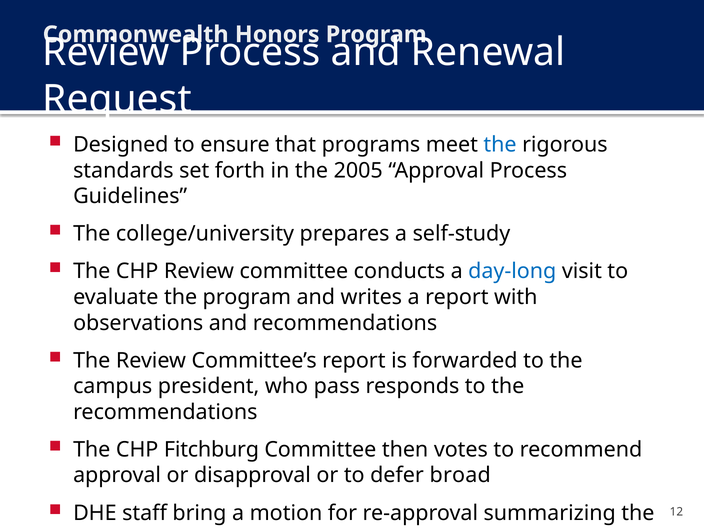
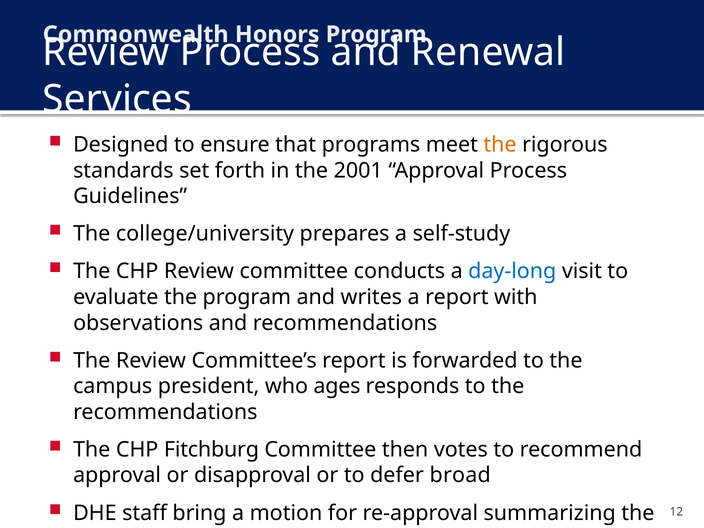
Request: Request -> Services
the at (500, 145) colour: blue -> orange
2005: 2005 -> 2001
pass: pass -> ages
